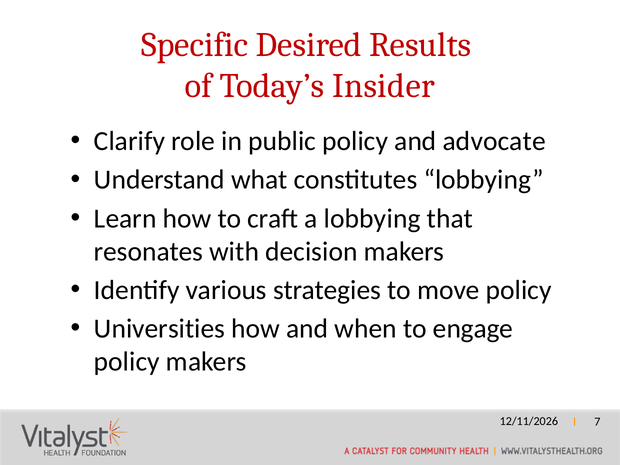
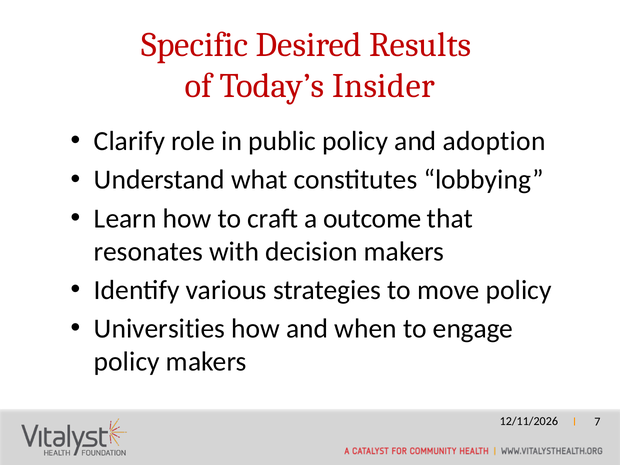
advocate: advocate -> adoption
a lobbying: lobbying -> outcome
